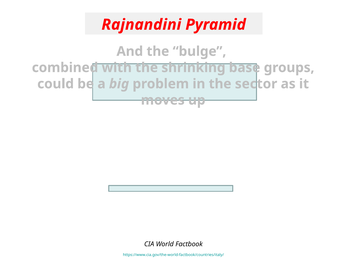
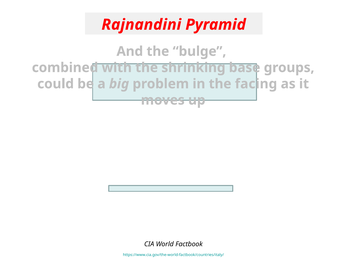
sector: sector -> facing
